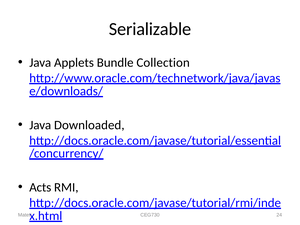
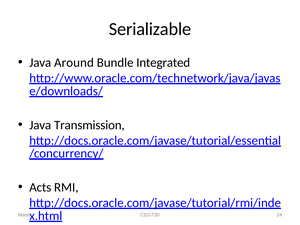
Applets: Applets -> Around
Collection: Collection -> Integrated
Downloaded: Downloaded -> Transmission
